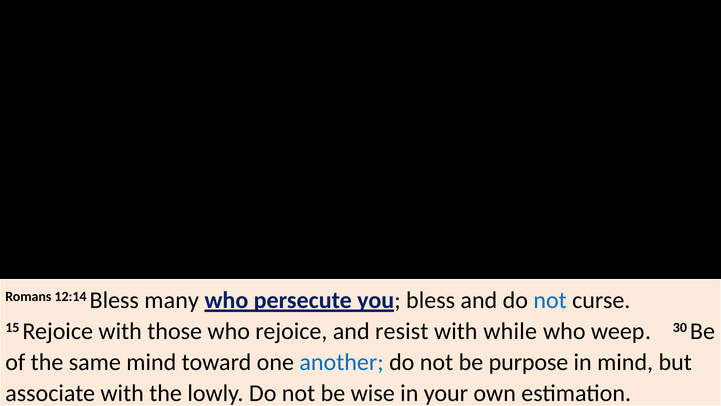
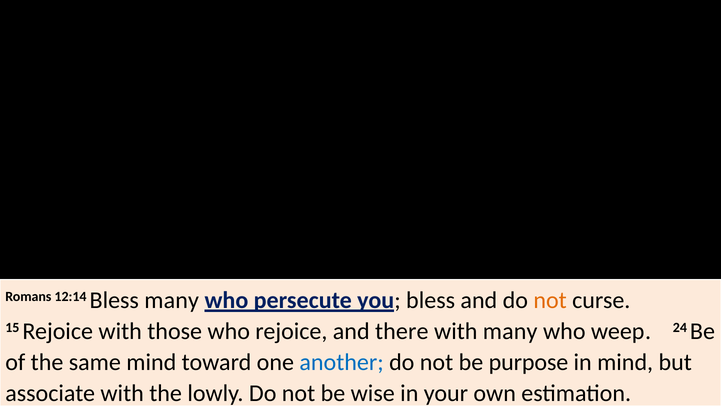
not at (550, 300) colour: blue -> orange
resist: resist -> there
with while: while -> many
30: 30 -> 24
